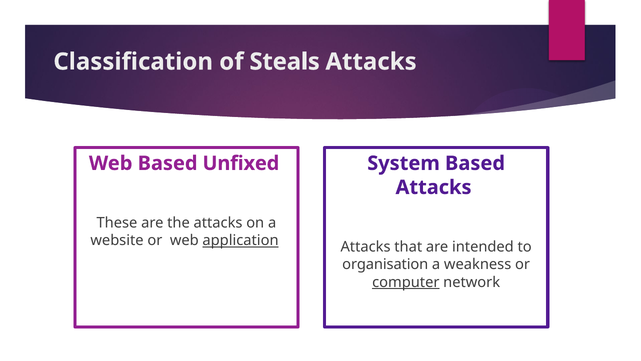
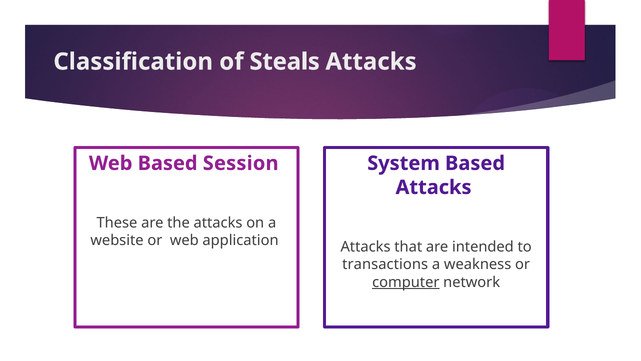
Unfixed: Unfixed -> Session
application underline: present -> none
organisation: organisation -> transactions
